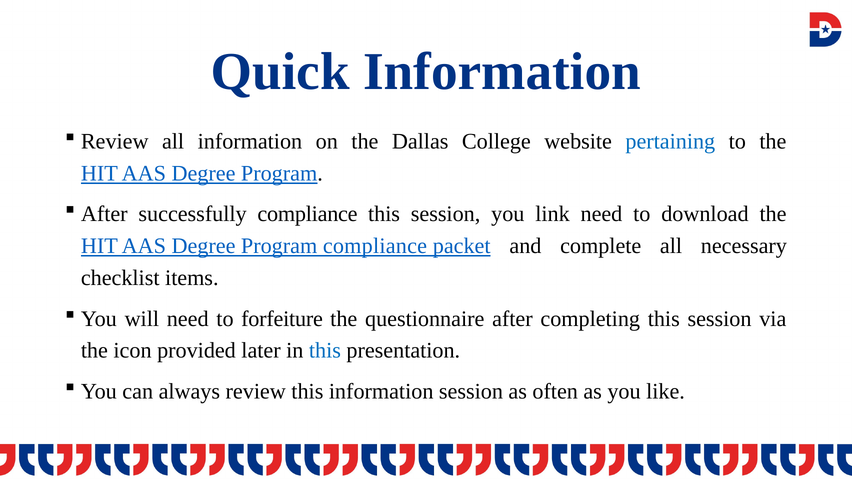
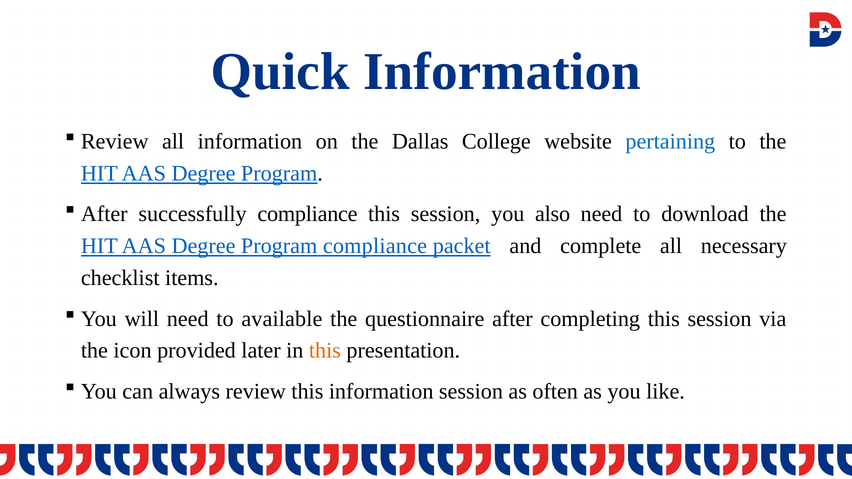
link: link -> also
forfeiture: forfeiture -> available
this at (325, 351) colour: blue -> orange
